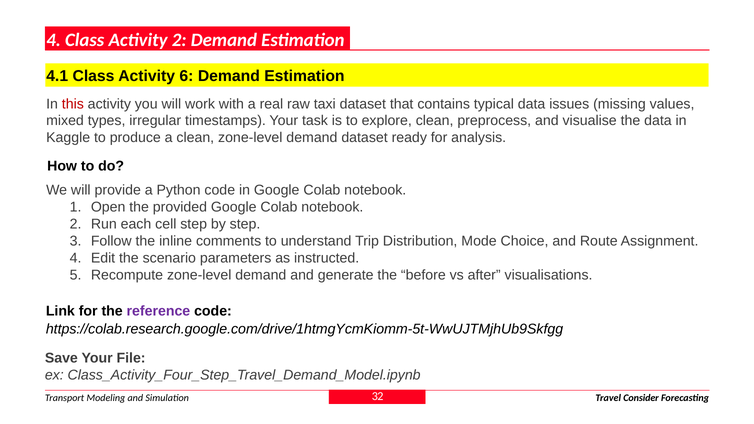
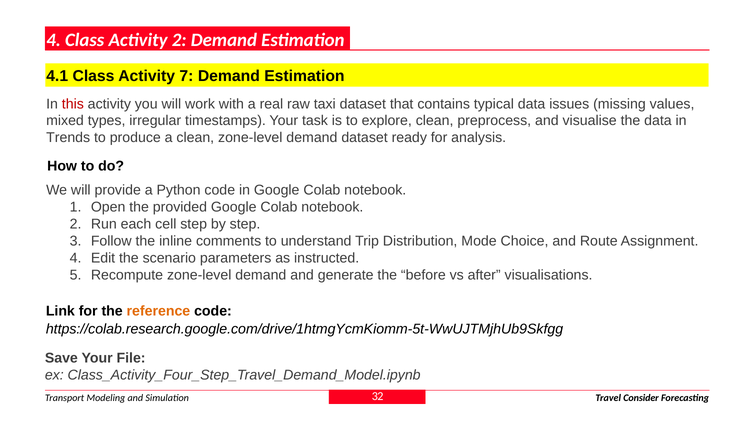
6: 6 -> 7
Kaggle: Kaggle -> Trends
reference colour: purple -> orange
